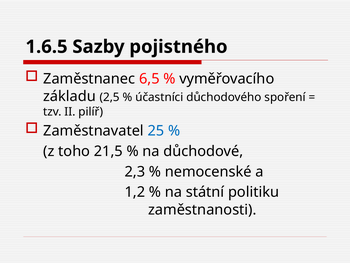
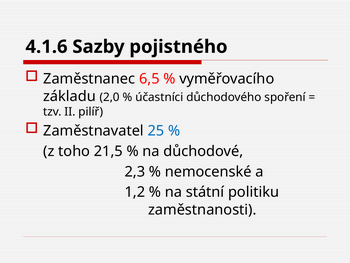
1.6.5: 1.6.5 -> 4.1.6
2,5: 2,5 -> 2,0
